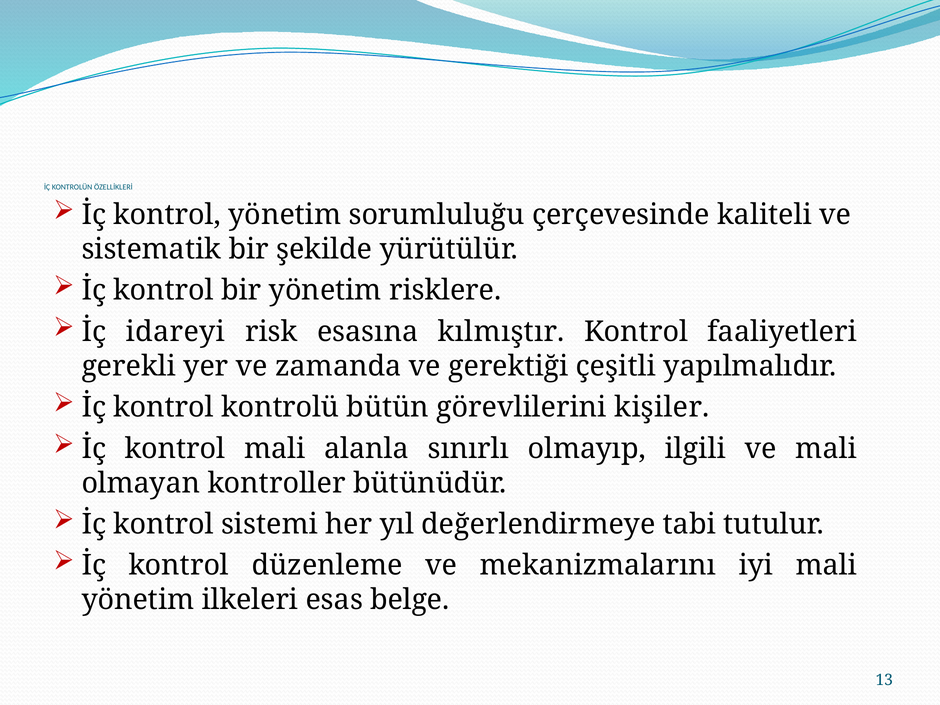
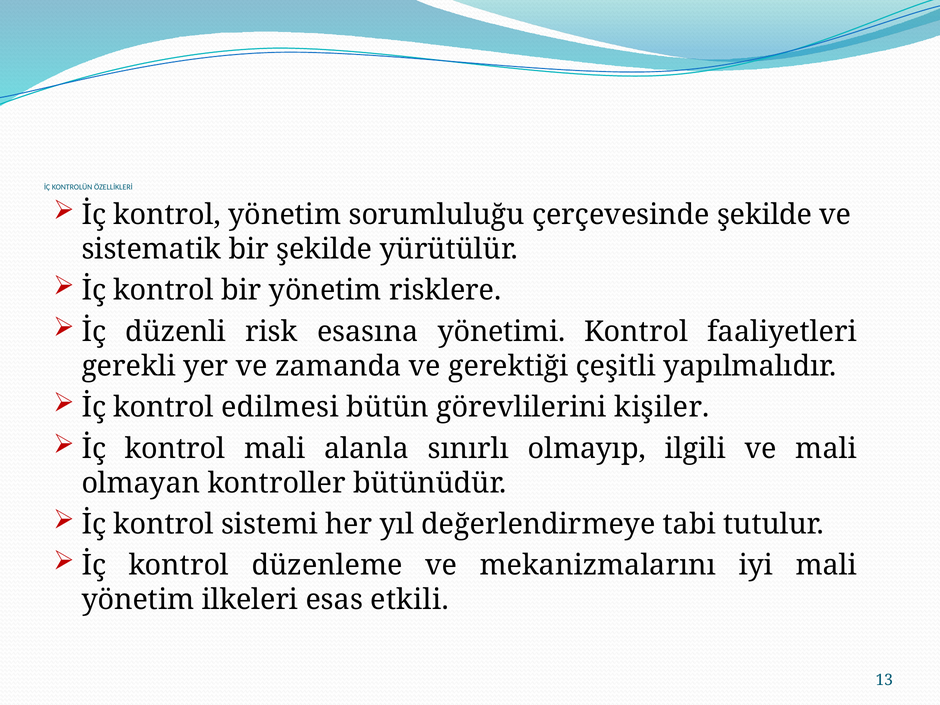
çerçevesinde kaliteli: kaliteli -> şekilde
idareyi: idareyi -> düzenli
kılmıştır: kılmıştır -> yönetimi
kontrolü: kontrolü -> edilmesi
belge: belge -> etkili
